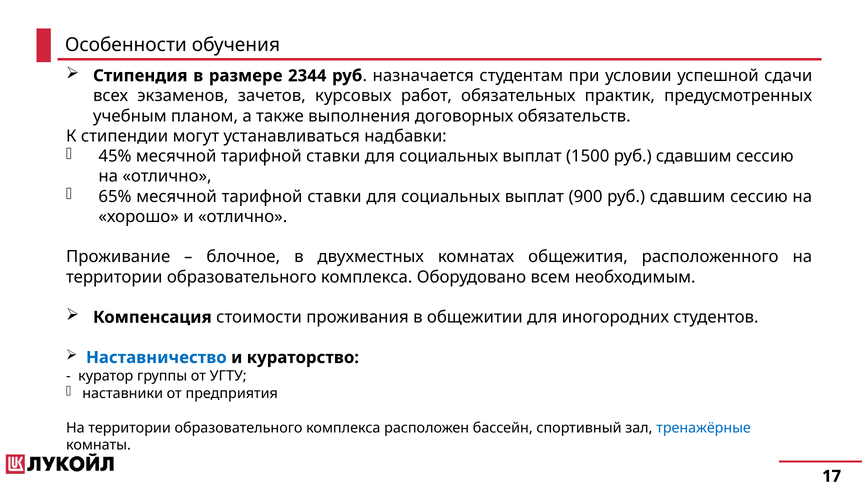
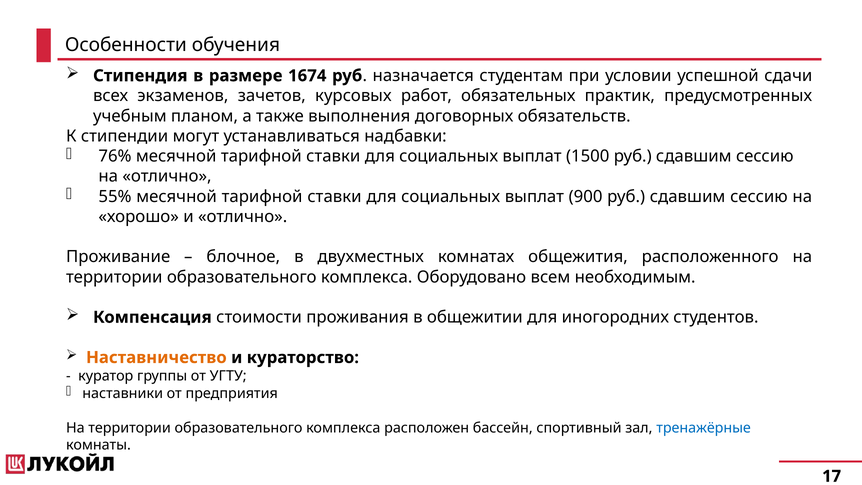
2344: 2344 -> 1674
45%: 45% -> 76%
65%: 65% -> 55%
Наставничество colour: blue -> orange
